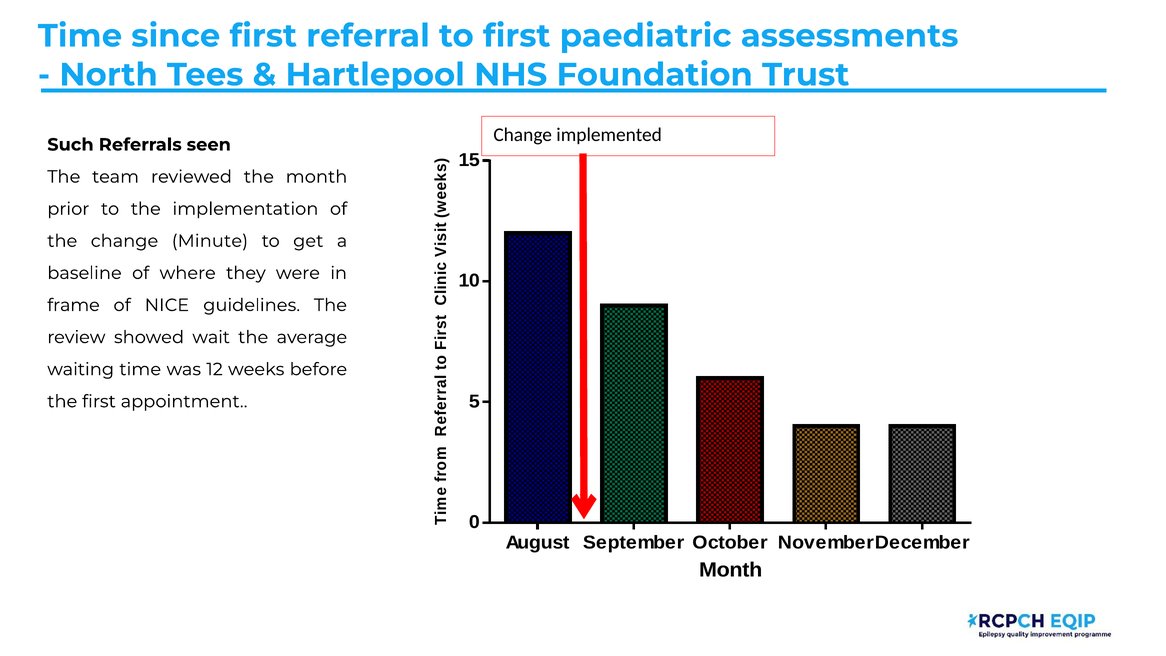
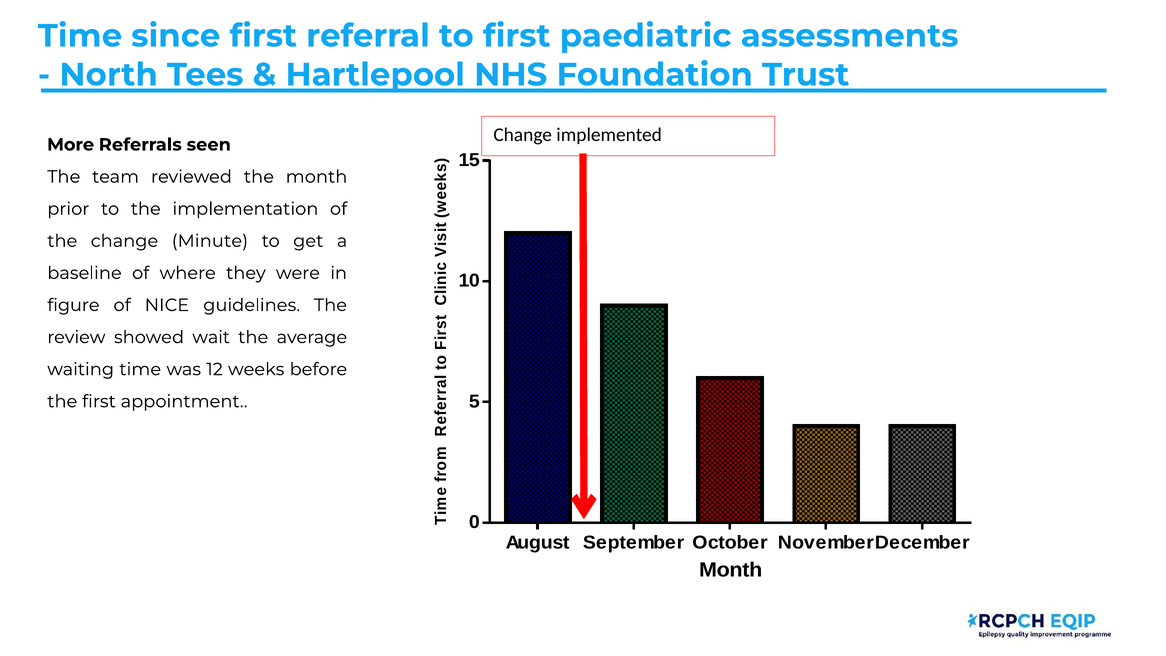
Such: Such -> More
frame: frame -> figure
